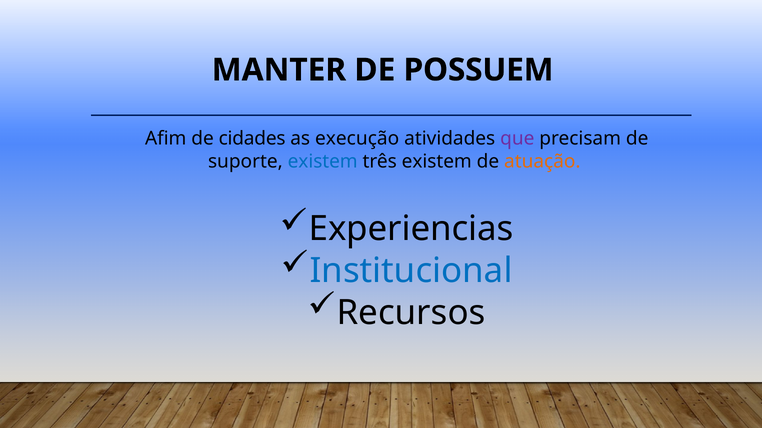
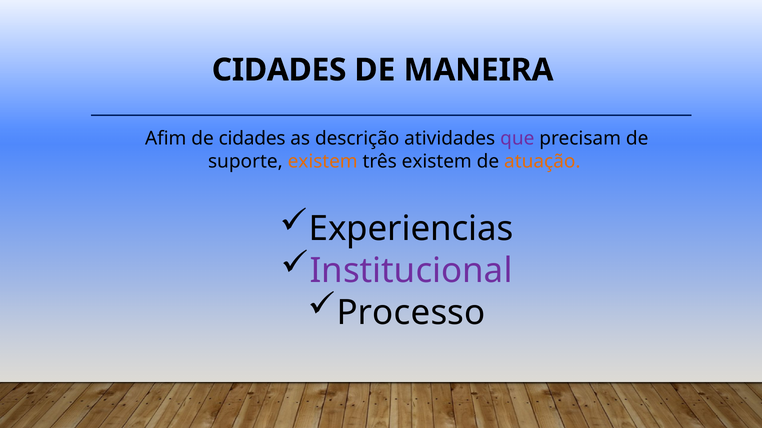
MANTER at (279, 70): MANTER -> CIDADES
POSSUEM: POSSUEM -> MANEIRA
execução: execução -> descrição
existem at (323, 162) colour: blue -> orange
Institucional colour: blue -> purple
Recursos: Recursos -> Processo
